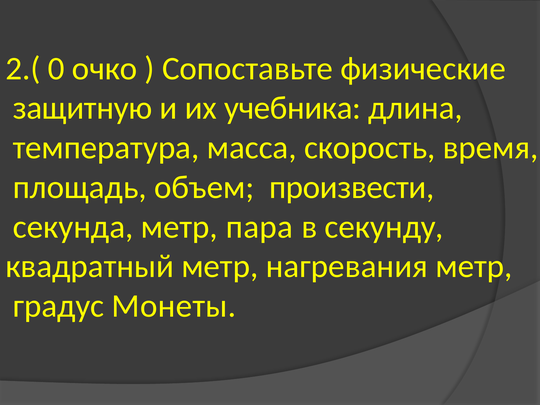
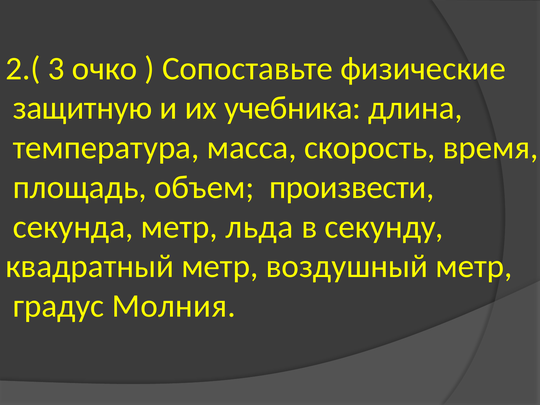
0: 0 -> 3
пара: пара -> льда
нагревания: нагревания -> воздушный
Монеты: Монеты -> Молния
